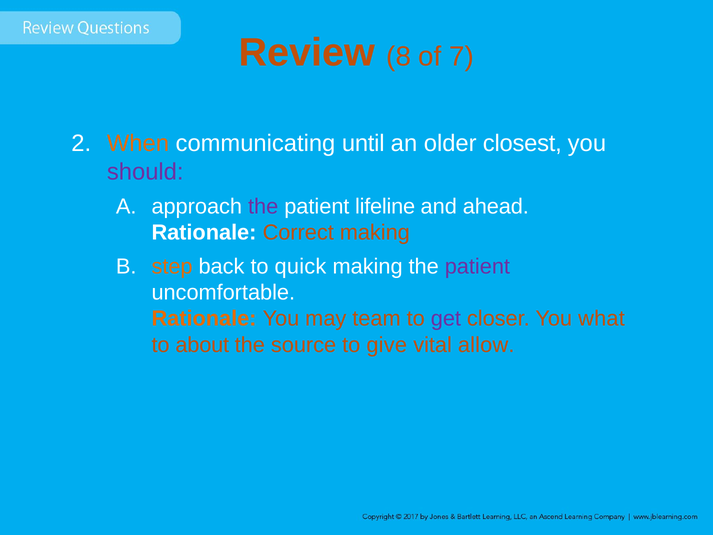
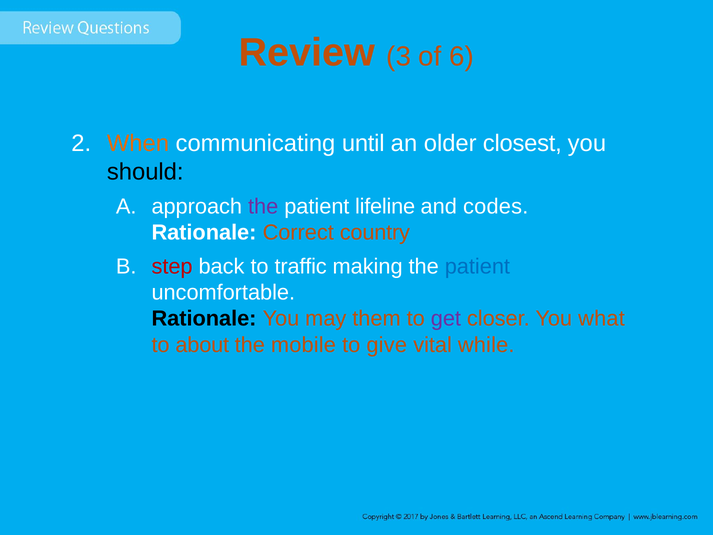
8: 8 -> 3
7: 7 -> 6
should colour: purple -> black
ahead: ahead -> codes
Correct making: making -> country
step colour: orange -> red
quick: quick -> traffic
patient at (477, 266) colour: purple -> blue
Rationale at (204, 319) colour: orange -> black
team: team -> them
source: source -> mobile
allow: allow -> while
